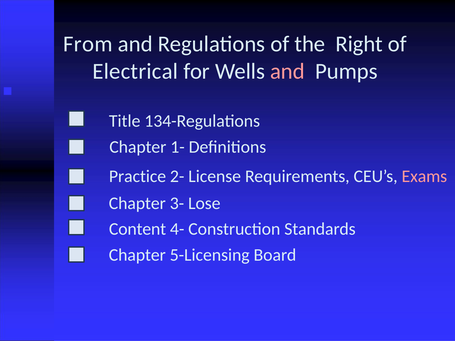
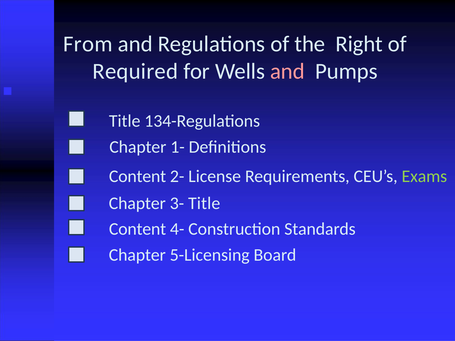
Electrical: Electrical -> Required
Practice at (138, 177): Practice -> Content
Exams colour: pink -> light green
3- Lose: Lose -> Title
